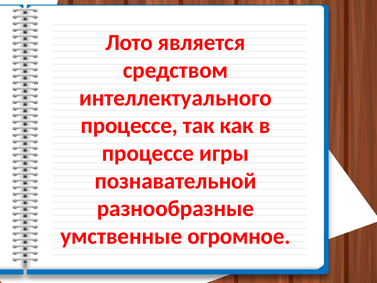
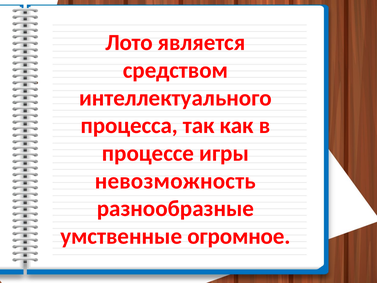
процессе at (129, 126): процессе -> процесса
познавательной: познавательной -> невозможность
